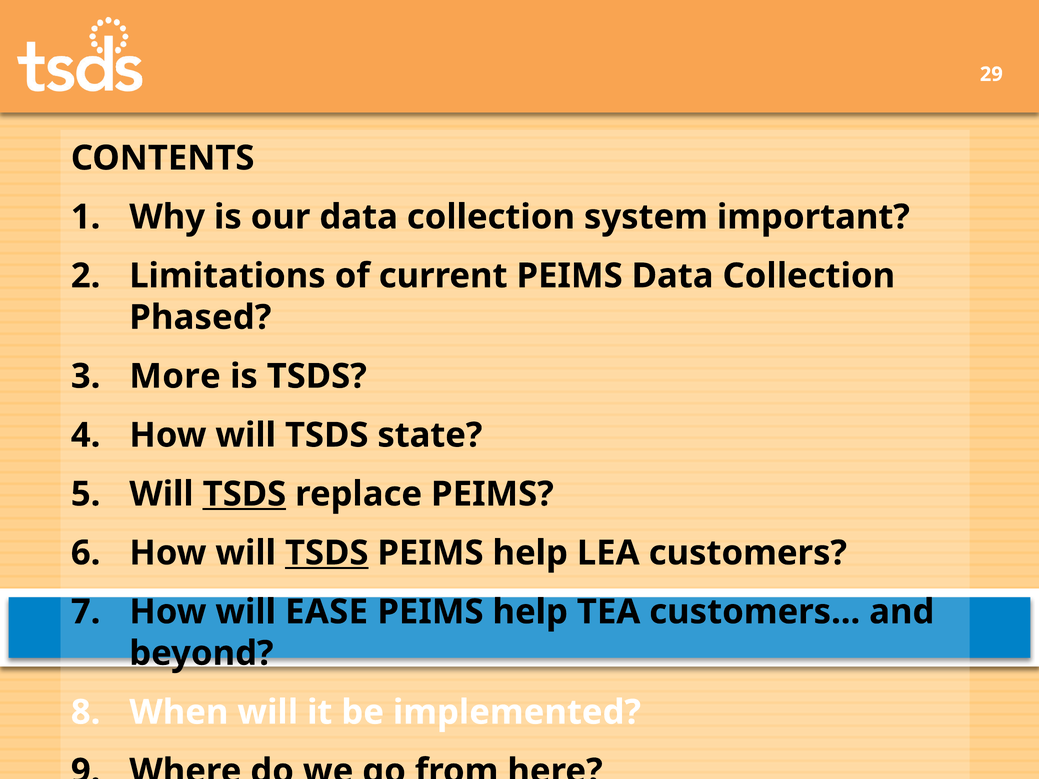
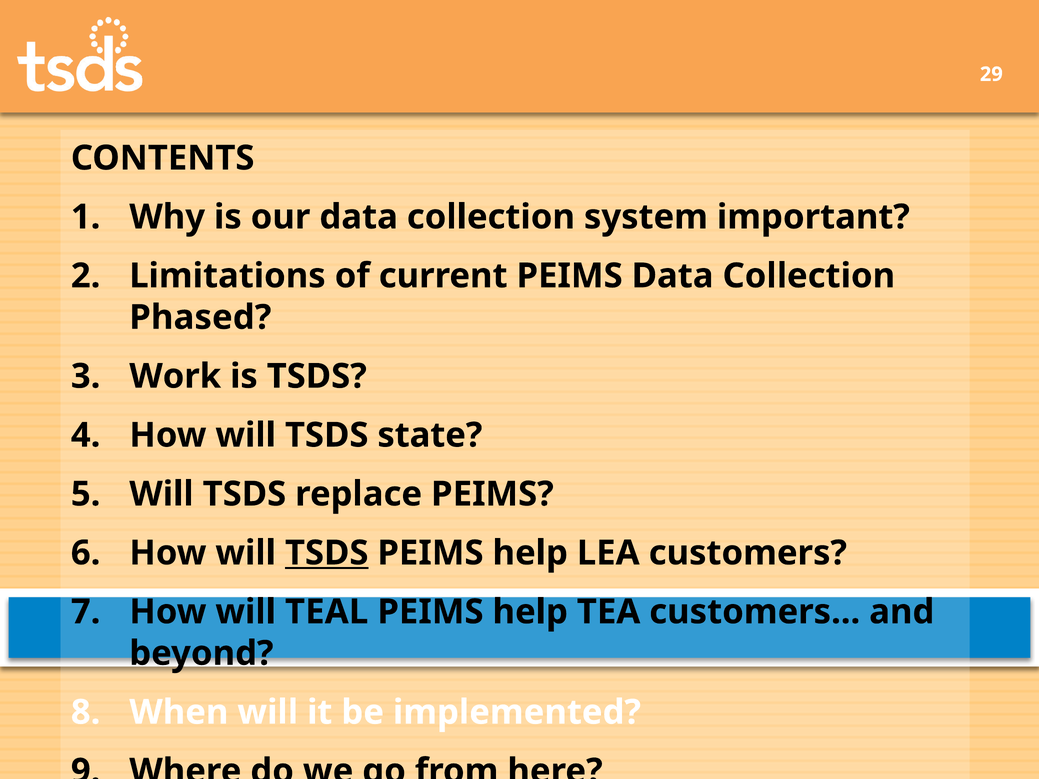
More: More -> Work
TSDS at (244, 494) underline: present -> none
EASE: EASE -> TEAL
